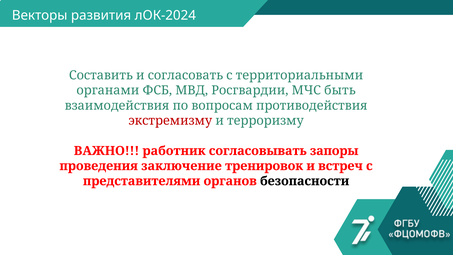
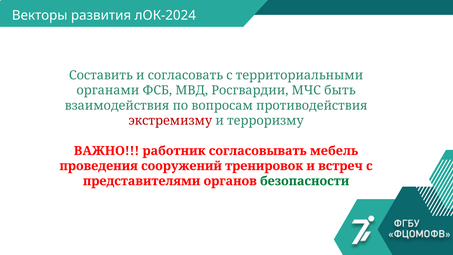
запоры: запоры -> мебель
заключение: заключение -> сооружений
безопасности colour: black -> green
